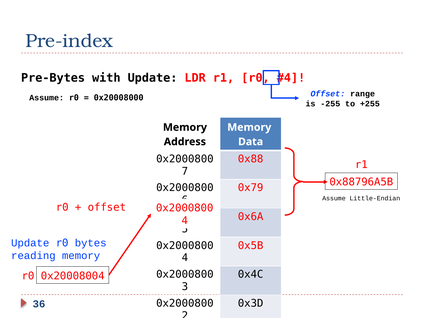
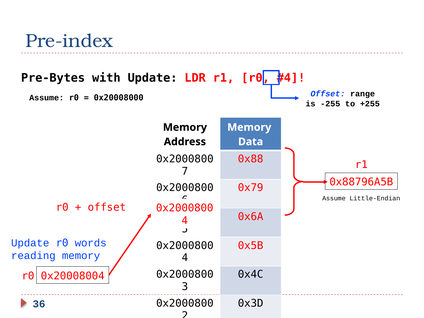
bytes: bytes -> words
